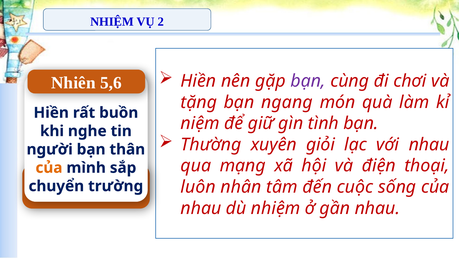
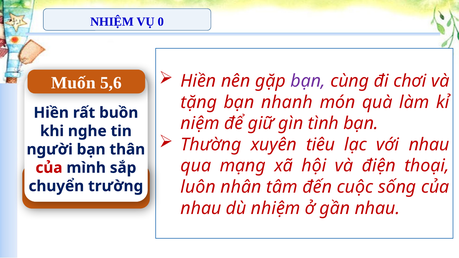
2: 2 -> 0
Nhiên: Nhiên -> Muốn
ngang: ngang -> nhanh
giỏi: giỏi -> tiêu
của at (49, 168) colour: orange -> red
